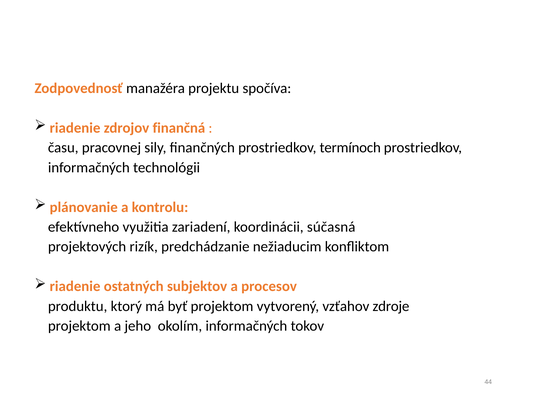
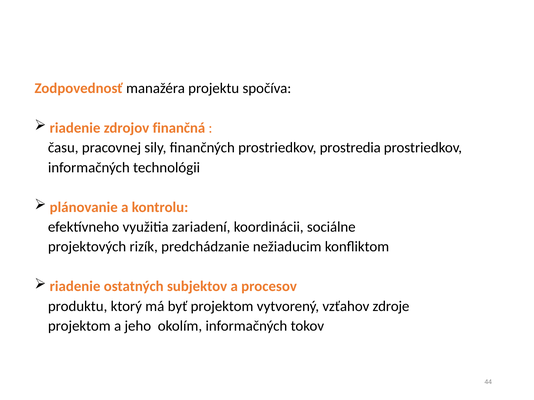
termínoch: termínoch -> prostredia
súčasná: súčasná -> sociálne
